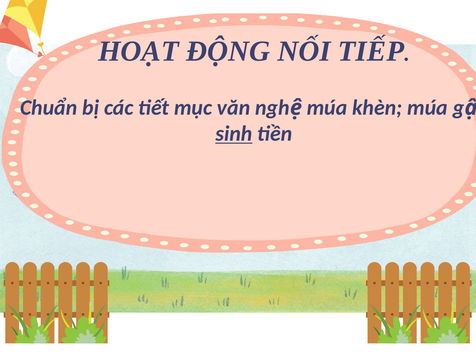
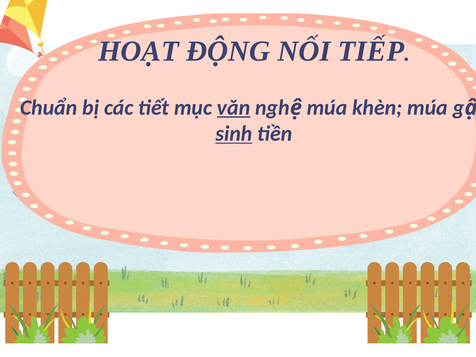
văn underline: none -> present
